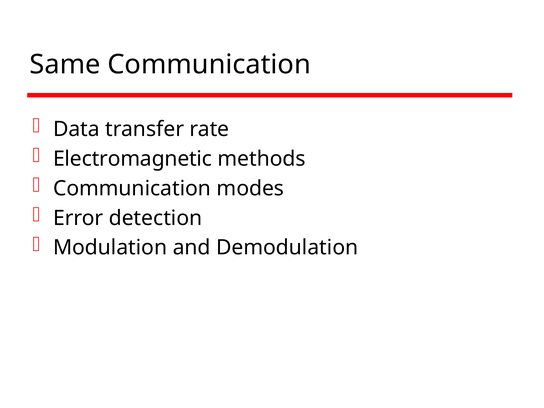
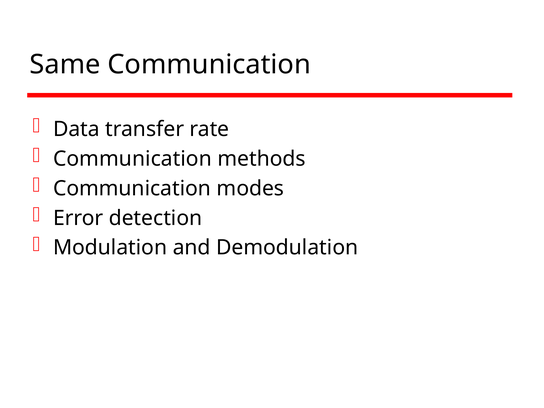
Electromagnetic at (133, 159): Electromagnetic -> Communication
